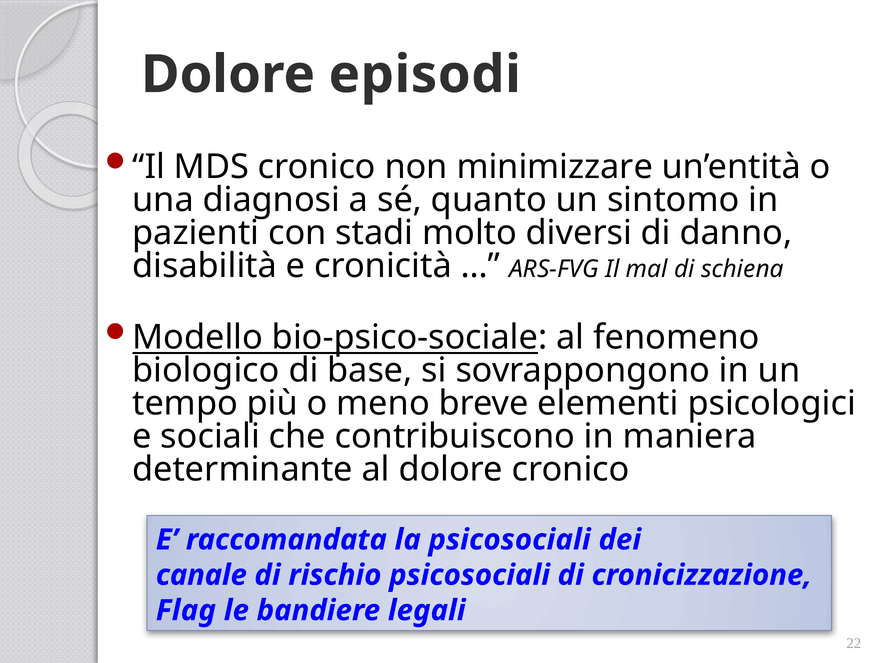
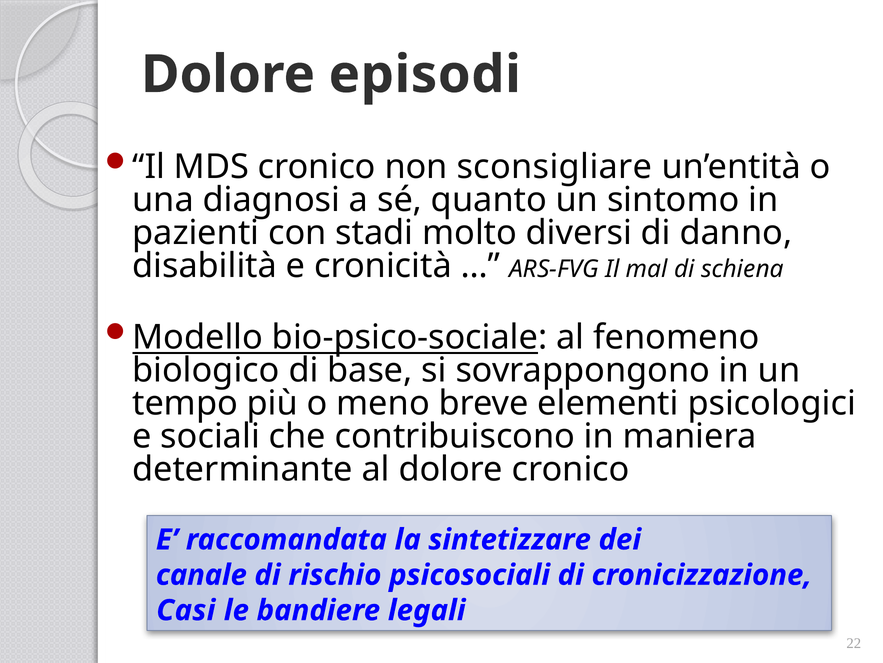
minimizzare: minimizzare -> sconsigliare
la psicosociali: psicosociali -> sintetizzare
Flag: Flag -> Casi
